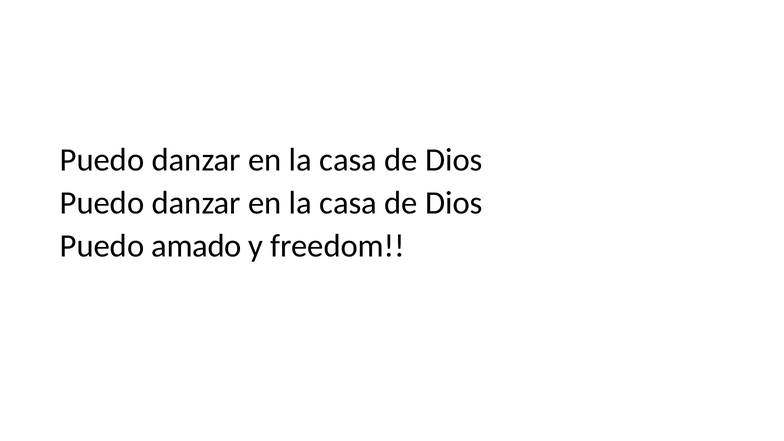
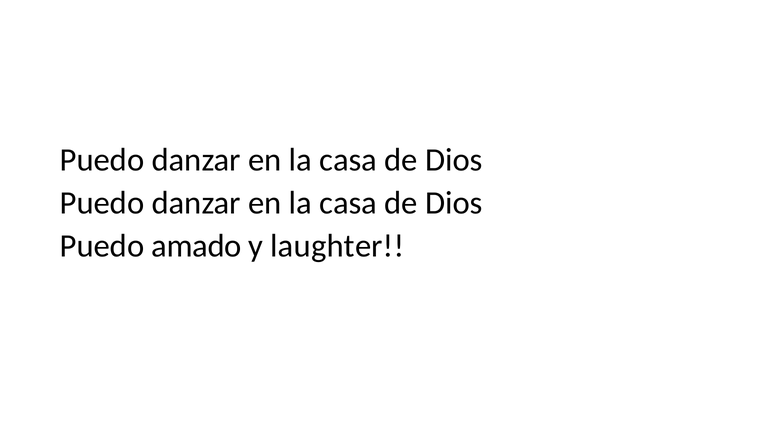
freedom: freedom -> laughter
